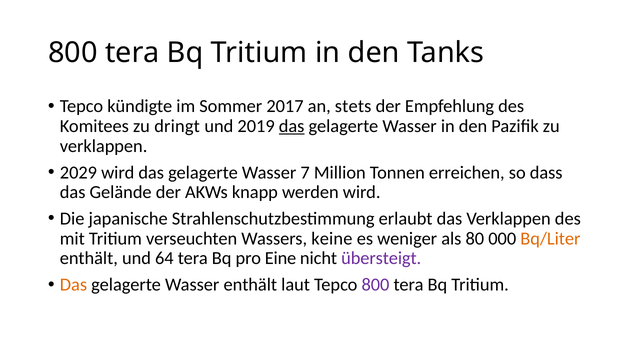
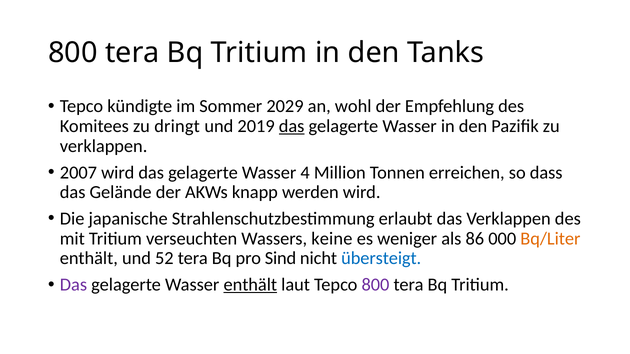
2017: 2017 -> 2029
stets: stets -> wohl
2029: 2029 -> 2007
7: 7 -> 4
80: 80 -> 86
64: 64 -> 52
Eine: Eine -> Sind
übersteigt colour: purple -> blue
Das at (73, 285) colour: orange -> purple
enthält at (250, 285) underline: none -> present
